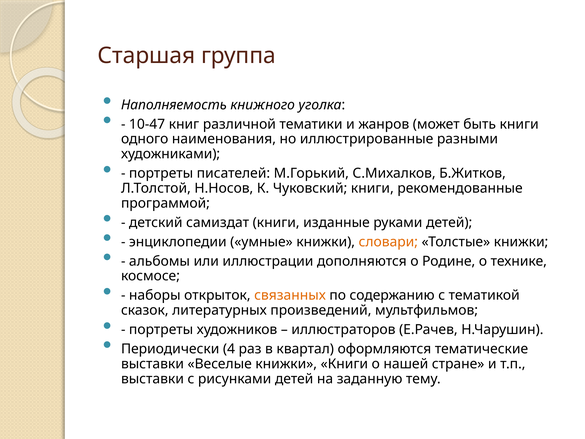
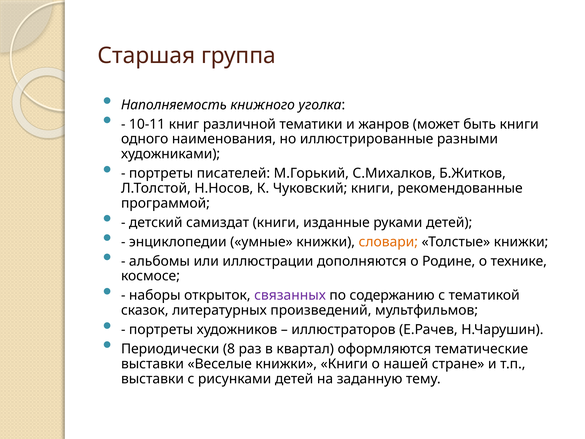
10-47: 10-47 -> 10-11
связанных colour: orange -> purple
4: 4 -> 8
